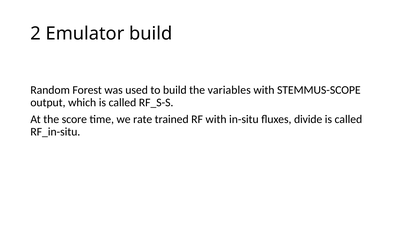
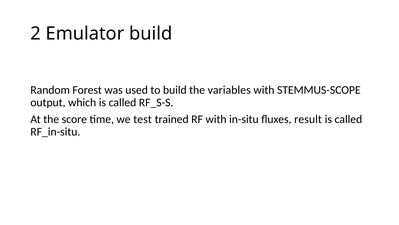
rate: rate -> test
divide: divide -> result
